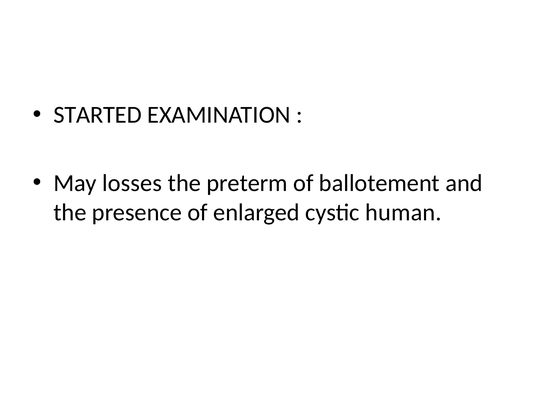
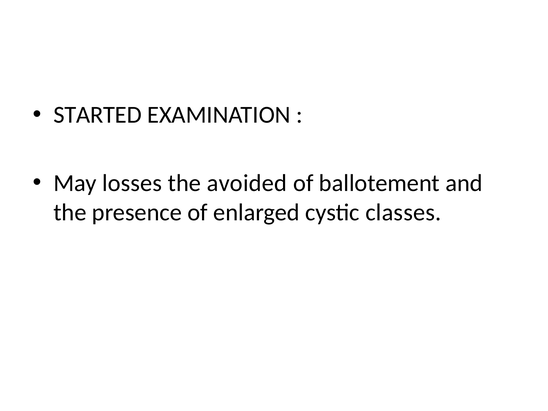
preterm: preterm -> avoided
human: human -> classes
